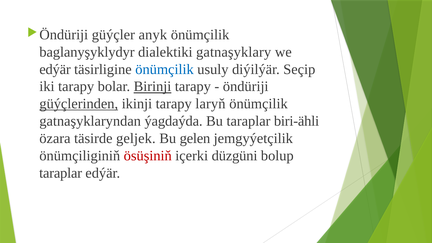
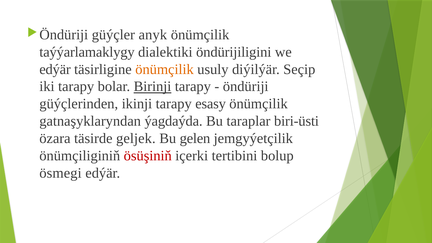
baglanyşyklydyr: baglanyşyklydyr -> taýýarlamaklygy
gatnaşyklary: gatnaşyklary -> öndürijiligini
önümçilik at (165, 69) colour: blue -> orange
güýçlerinden underline: present -> none
laryň: laryň -> esasy
biri-ähli: biri-ähli -> biri-üsti
düzgüni: düzgüni -> tertibini
taraplar at (61, 173): taraplar -> ösmegi
